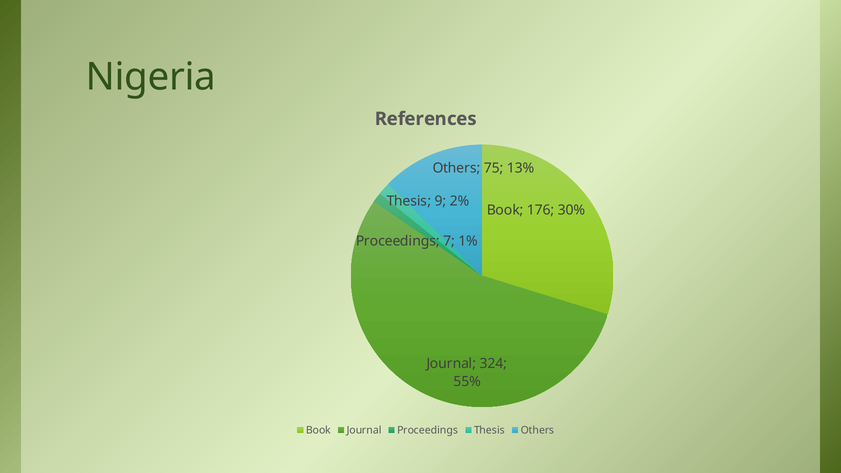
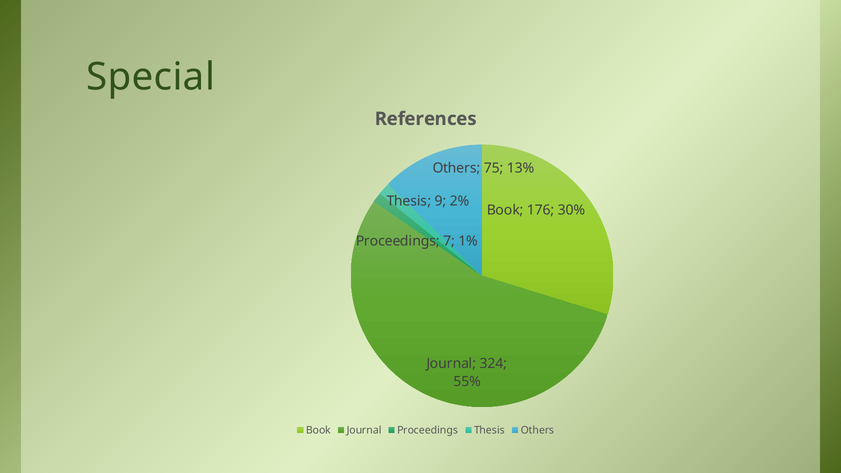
Nigeria: Nigeria -> Special
